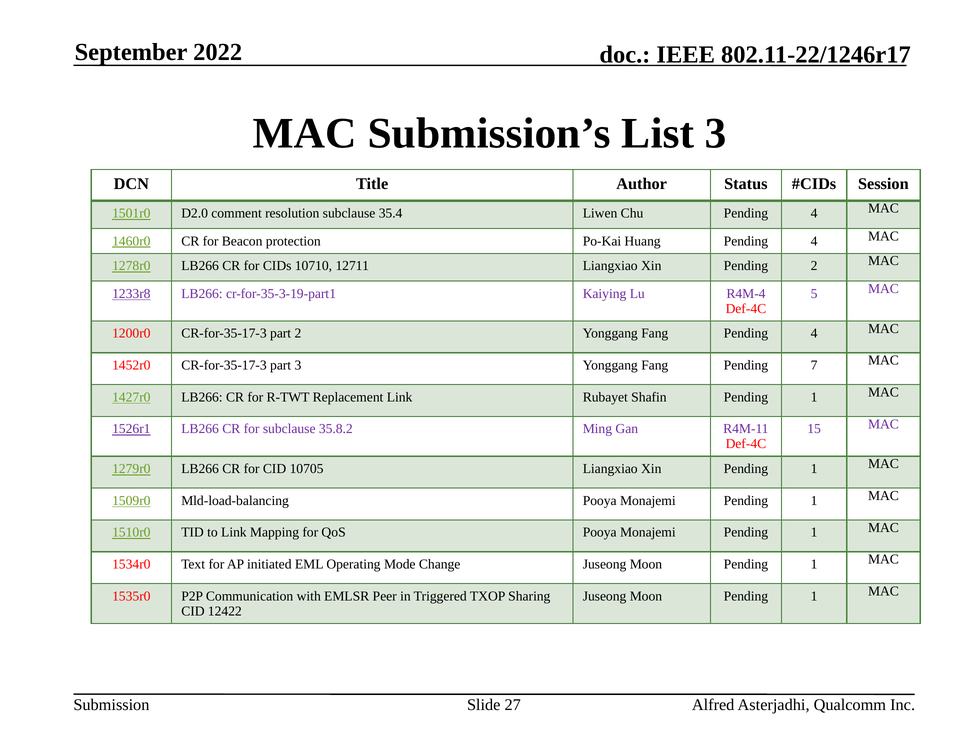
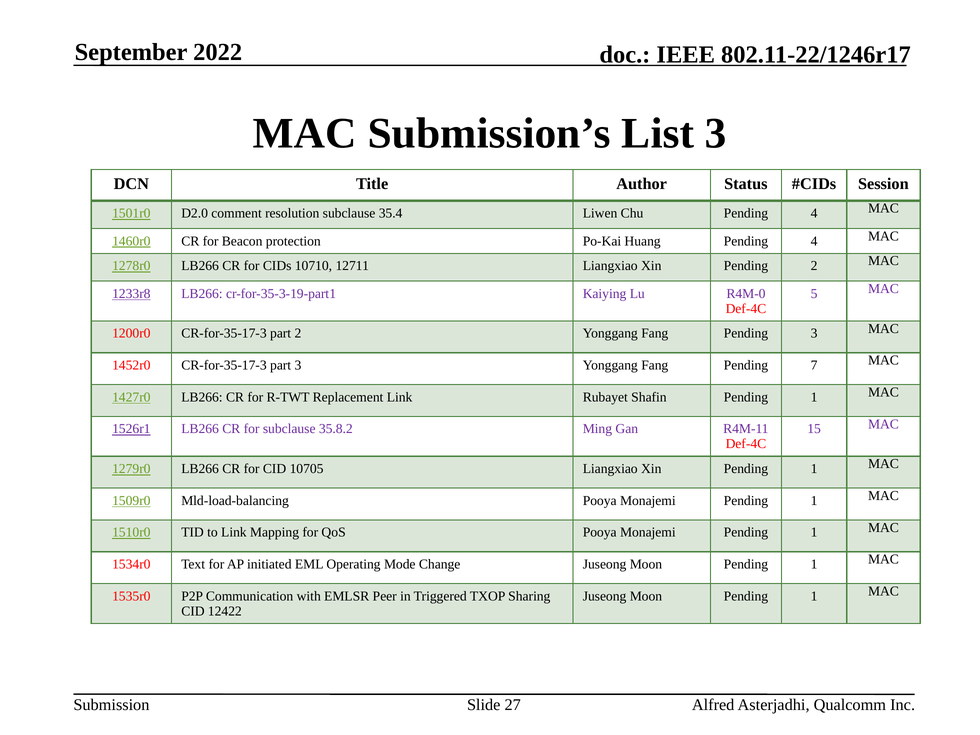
R4M-4: R4M-4 -> R4M-0
Fang Pending 4: 4 -> 3
